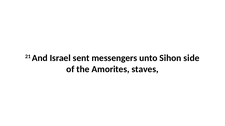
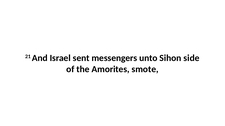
staves: staves -> smote
